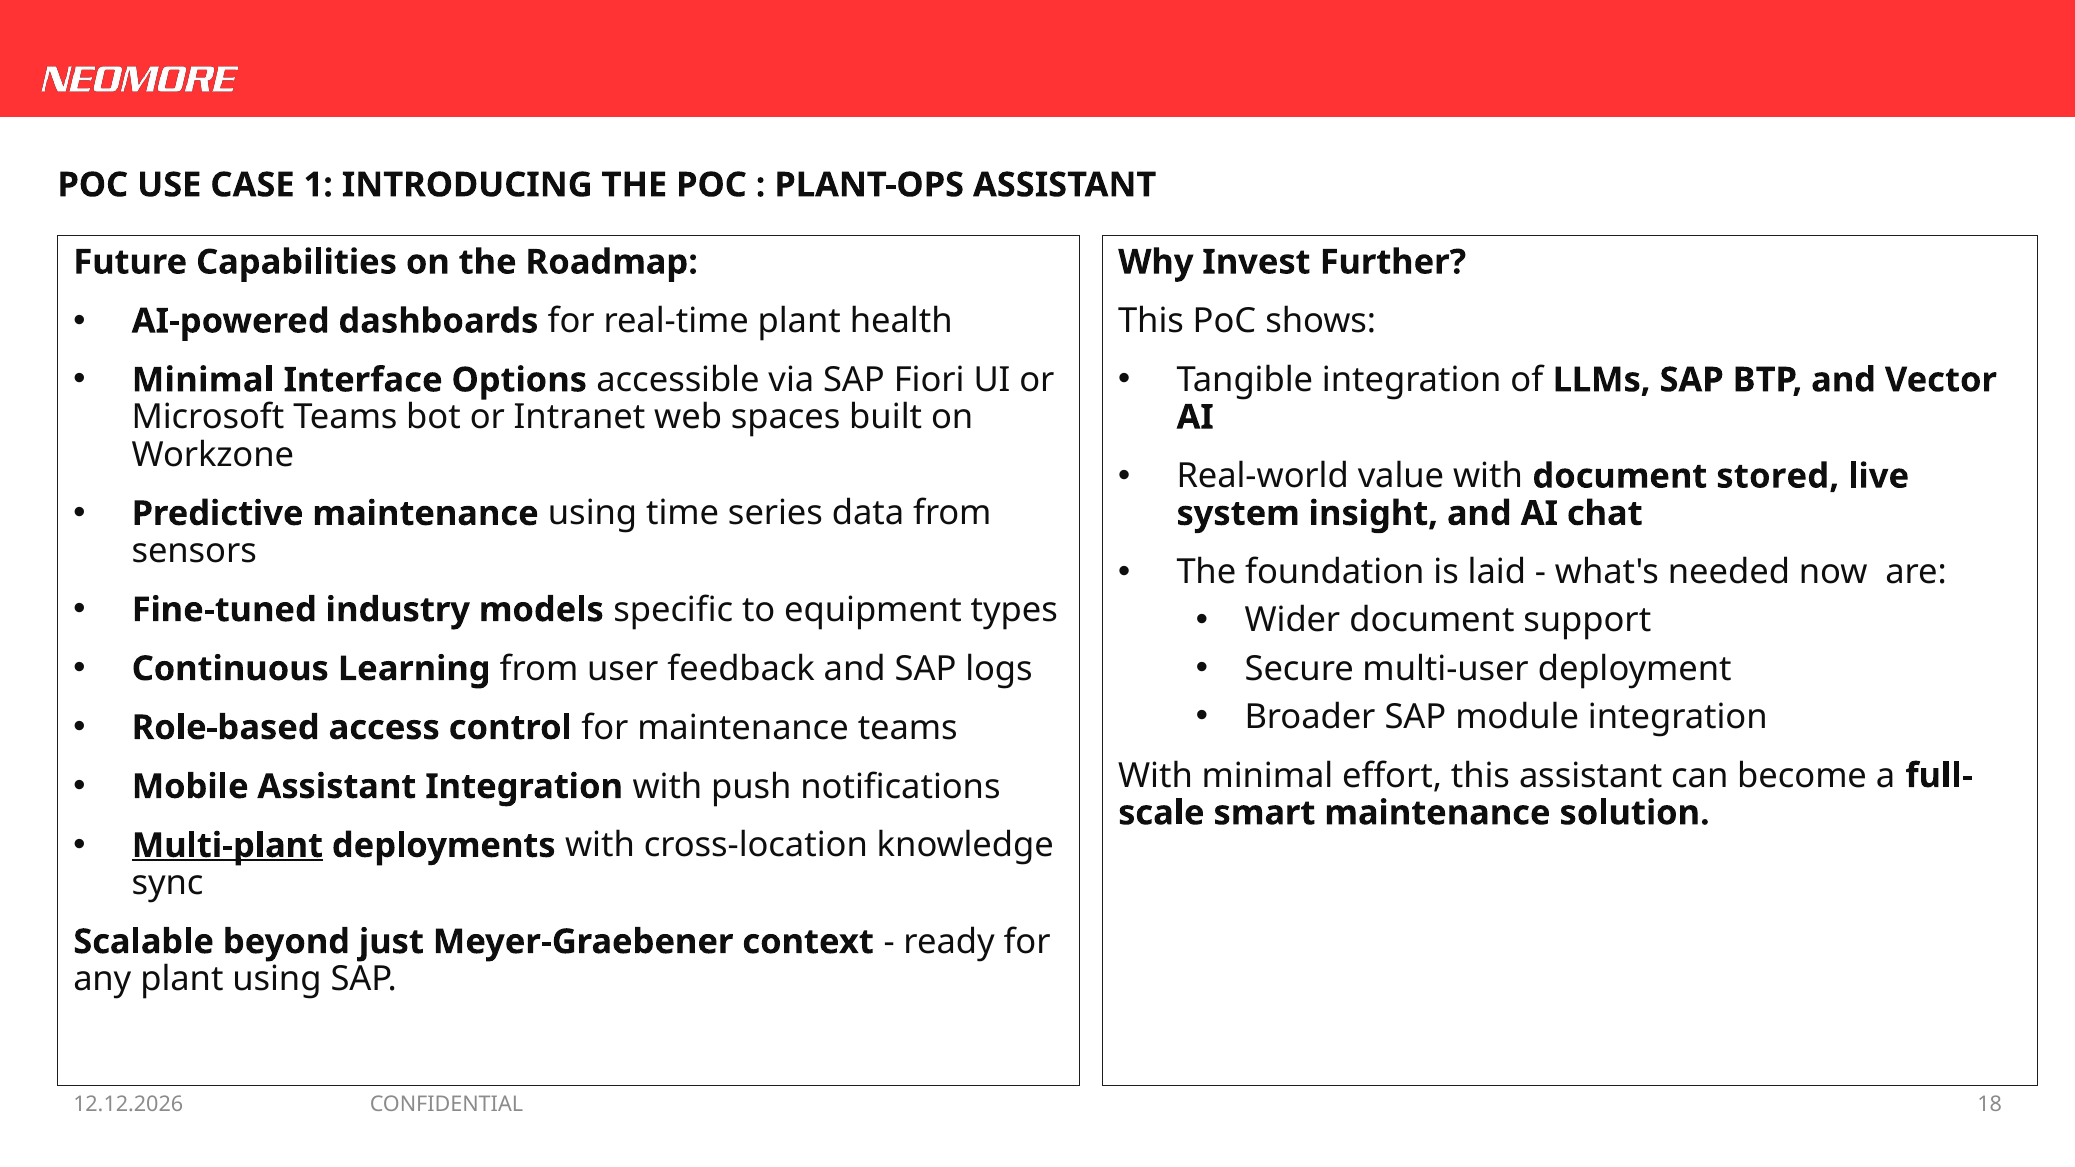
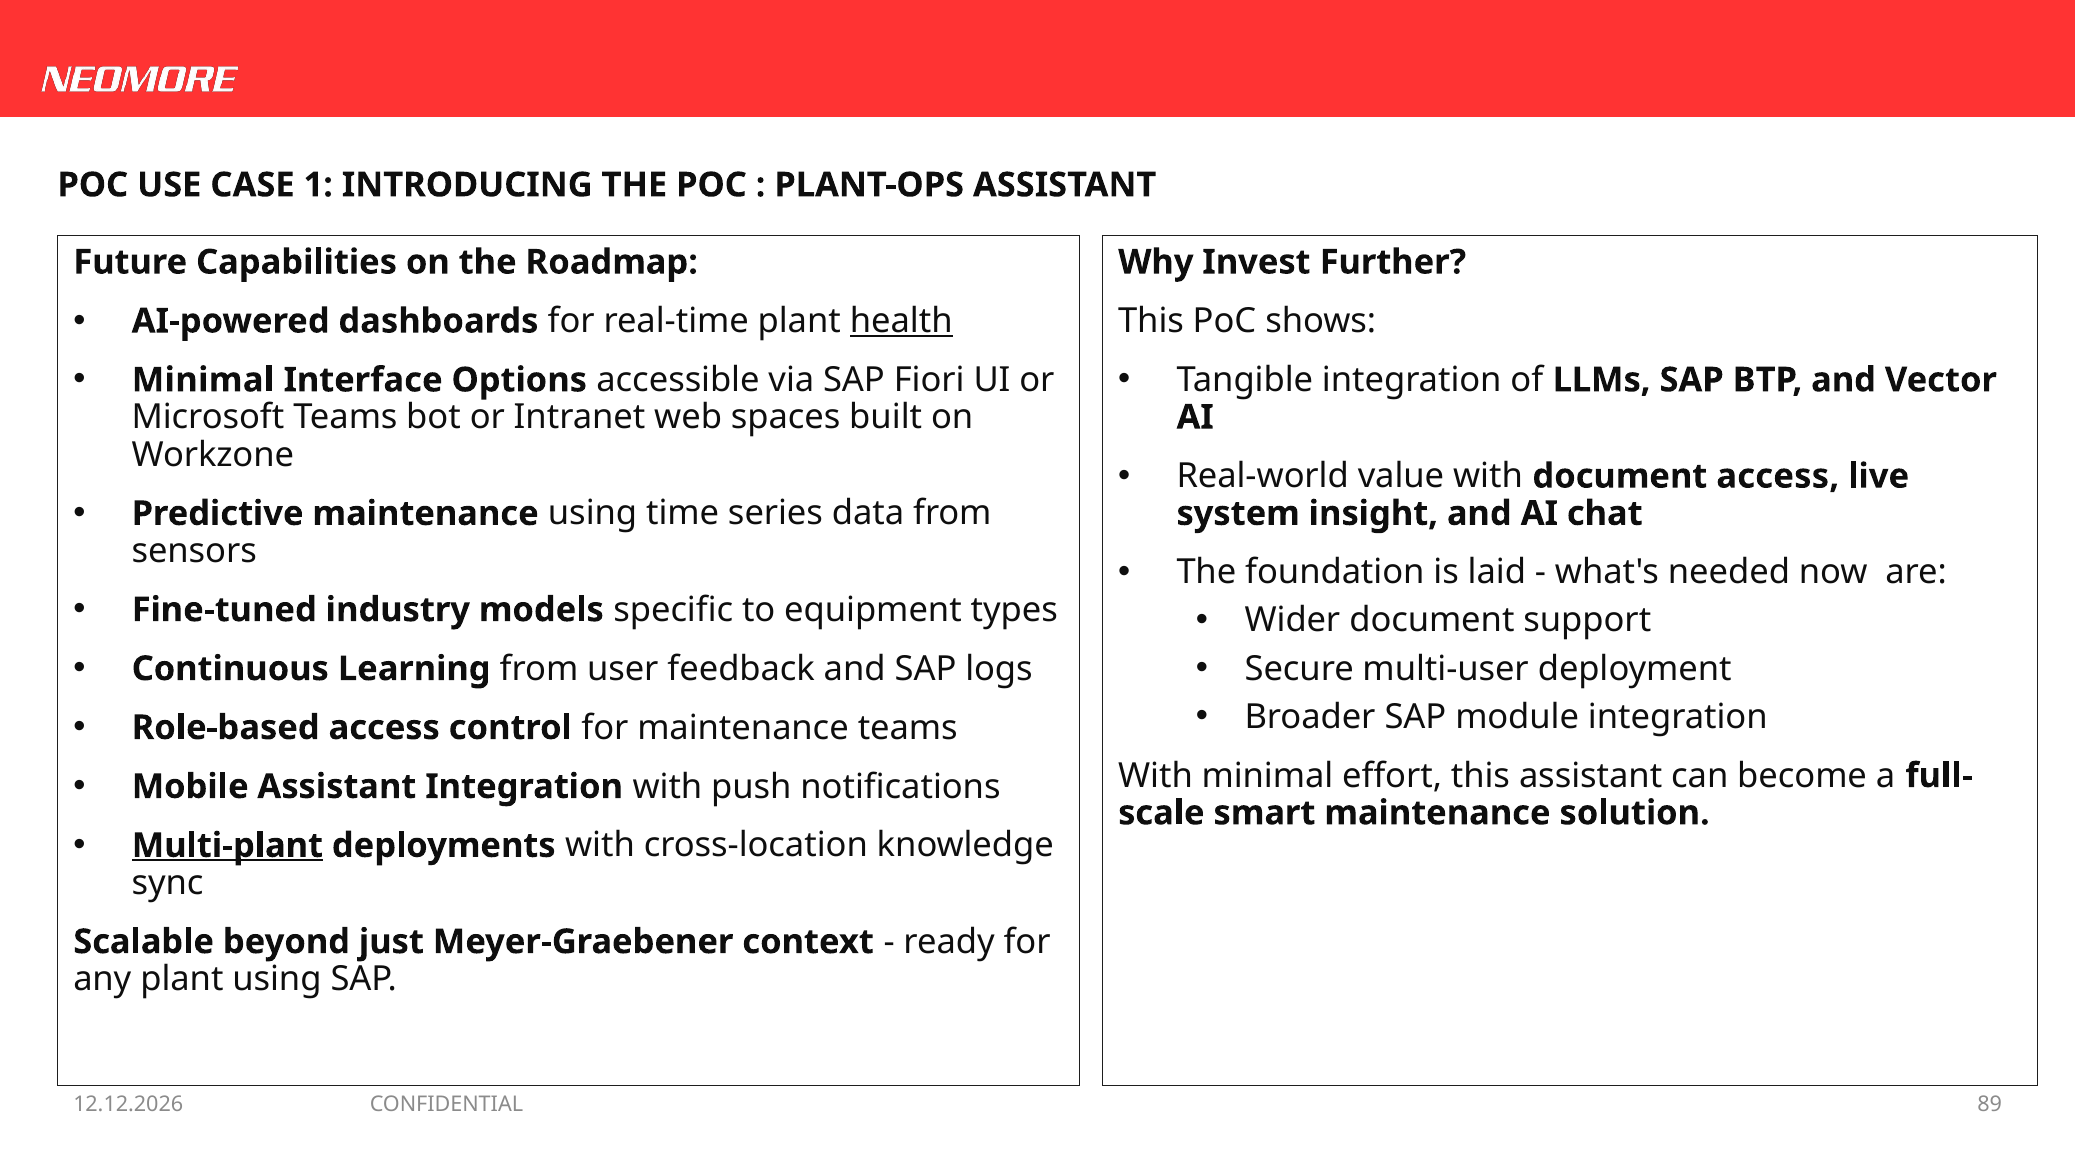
health underline: none -> present
document stored: stored -> access
18: 18 -> 89
